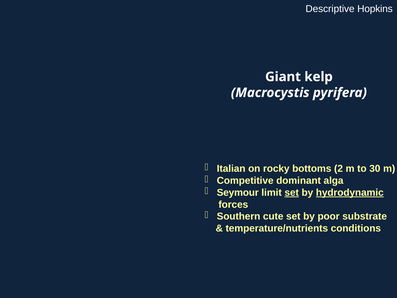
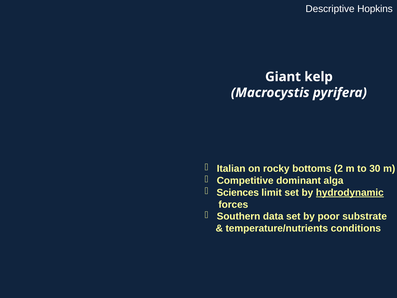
Seymour: Seymour -> Sciences
set at (292, 192) underline: present -> none
cute: cute -> data
